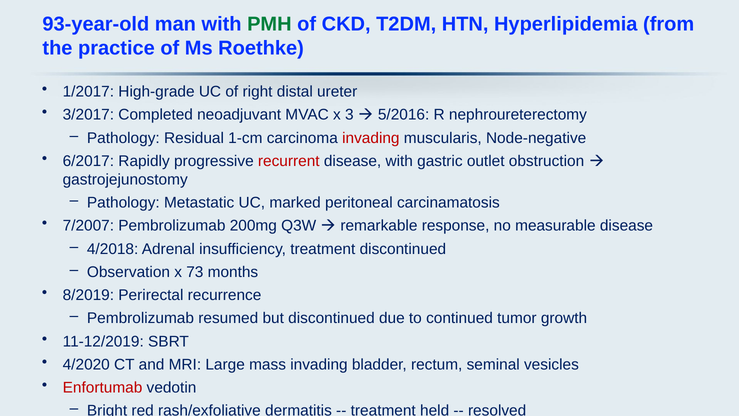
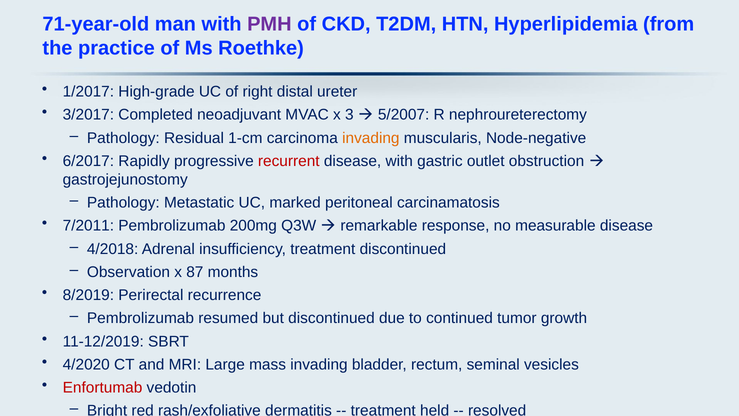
93-year-old: 93-year-old -> 71-year-old
PMH colour: green -> purple
5/2016: 5/2016 -> 5/2007
invading at (371, 138) colour: red -> orange
7/2007: 7/2007 -> 7/2011
73: 73 -> 87
